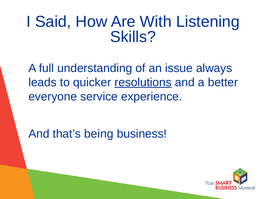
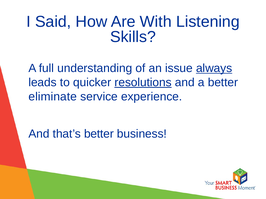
always underline: none -> present
everyone: everyone -> eliminate
that’s being: being -> better
